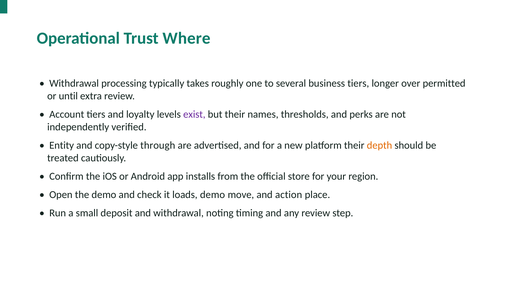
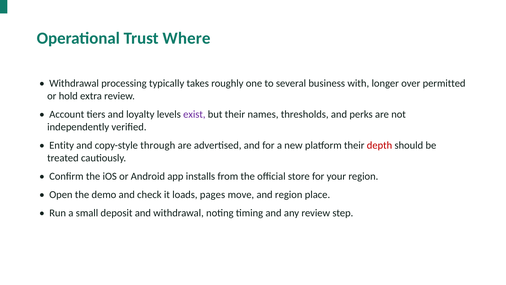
business tiers: tiers -> with
until: until -> hold
depth colour: orange -> red
loads demo: demo -> pages
and action: action -> region
